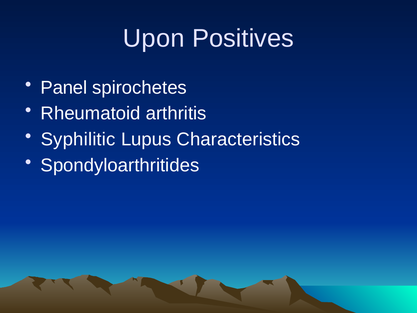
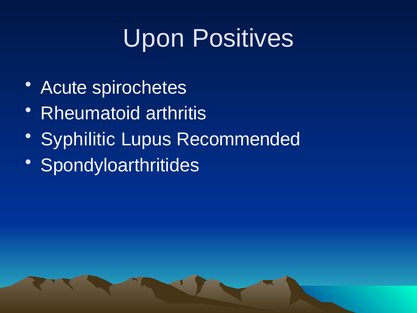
Panel: Panel -> Acute
Characteristics: Characteristics -> Recommended
